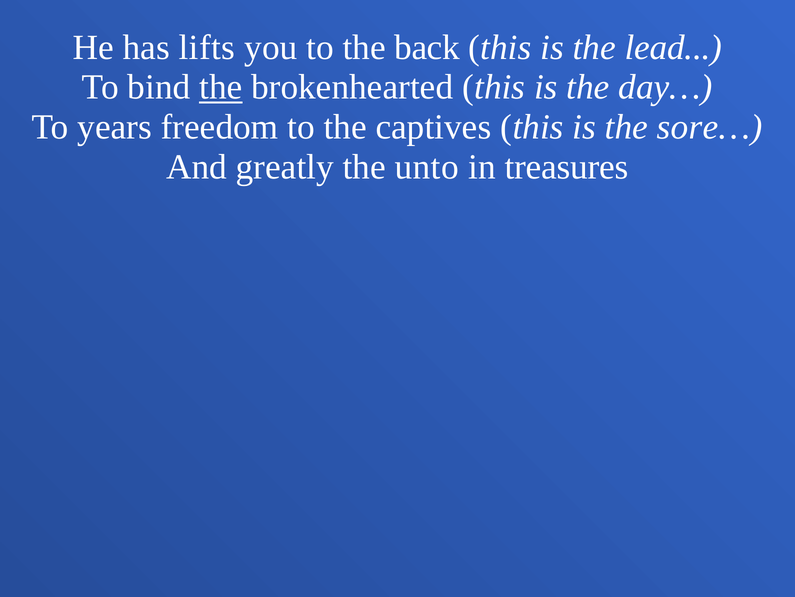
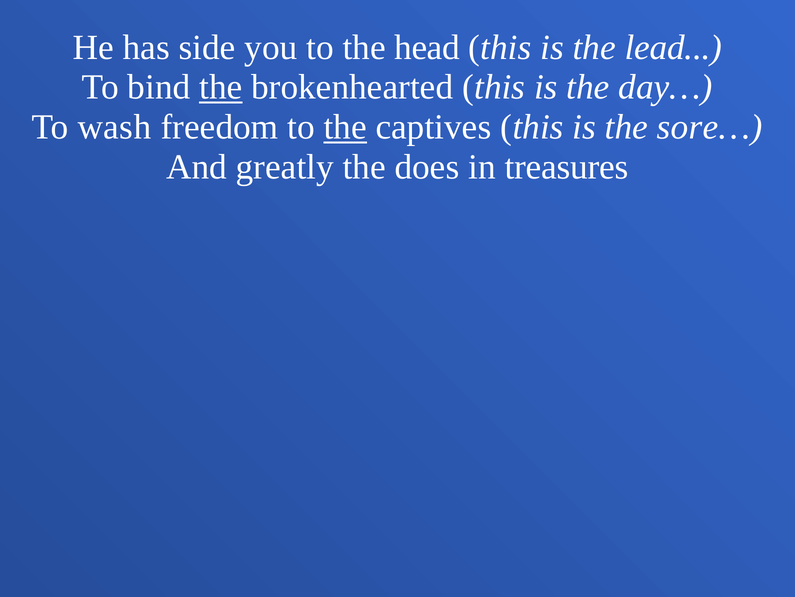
lifts: lifts -> side
back: back -> head
years: years -> wash
the at (345, 127) underline: none -> present
unto: unto -> does
